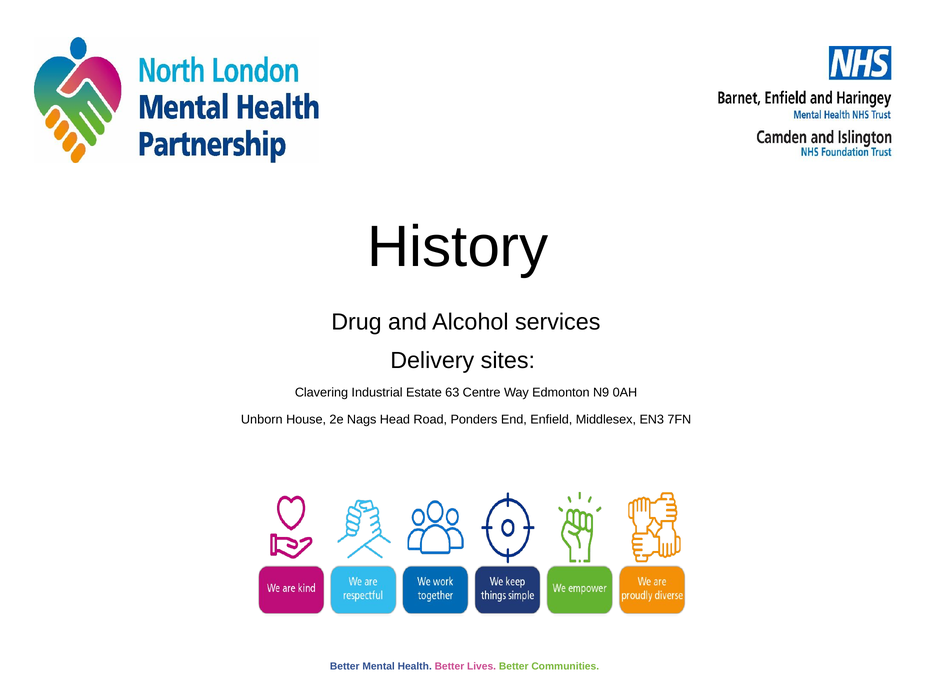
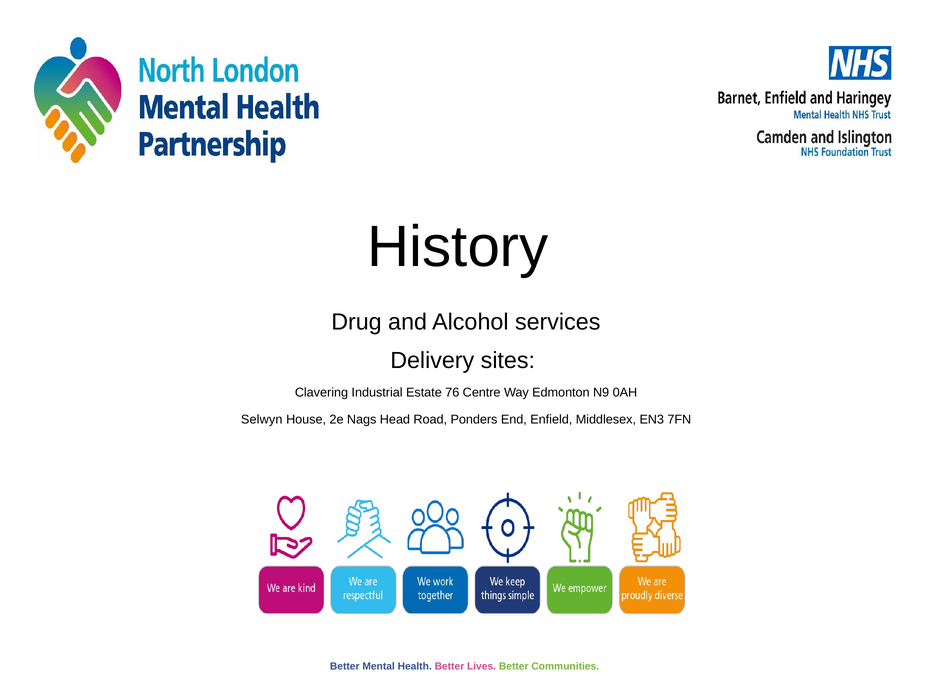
63: 63 -> 76
Unborn: Unborn -> Selwyn
